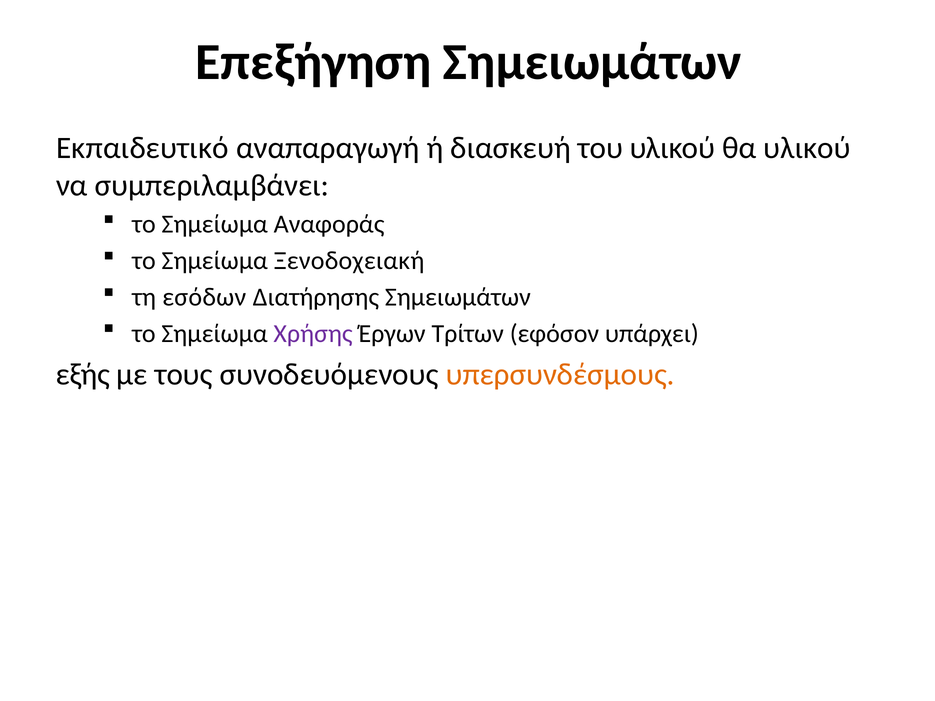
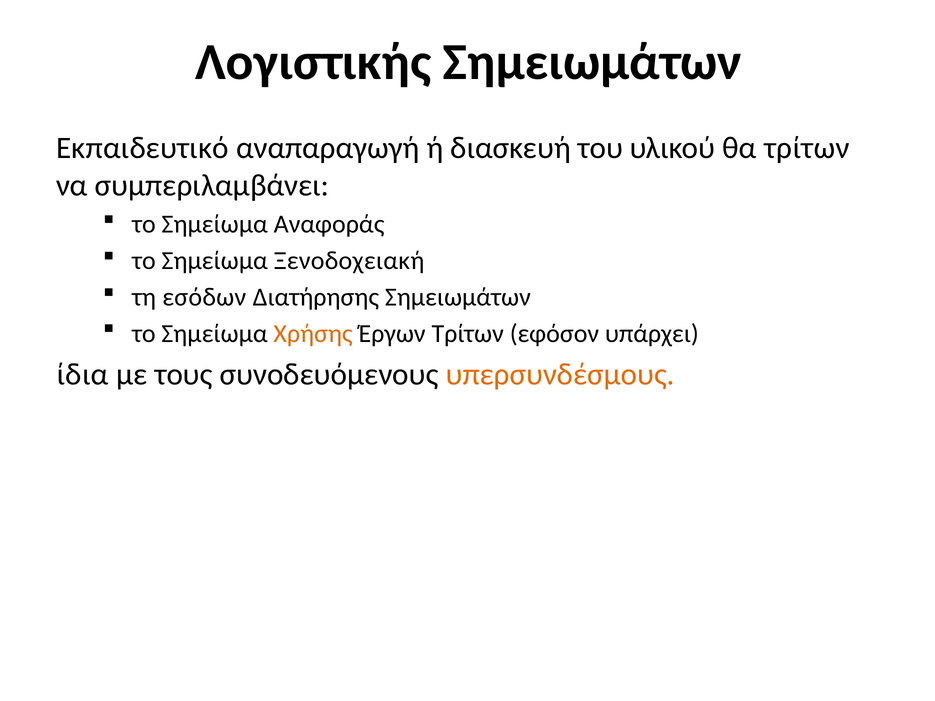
Επεξήγηση: Επεξήγηση -> Λογιστικής
θα υλικού: υλικού -> τρίτων
Χρήσης colour: purple -> orange
εξής: εξής -> ίδια
